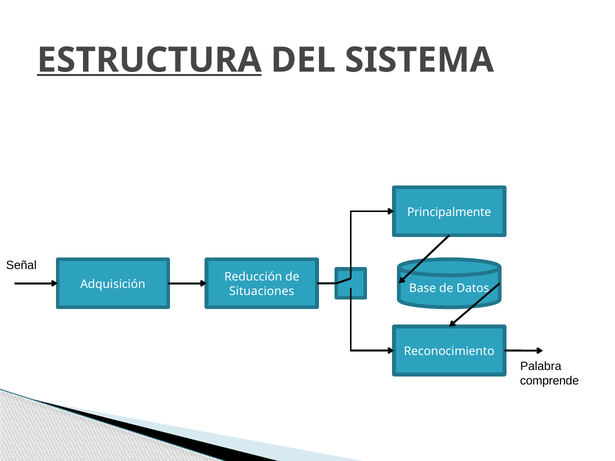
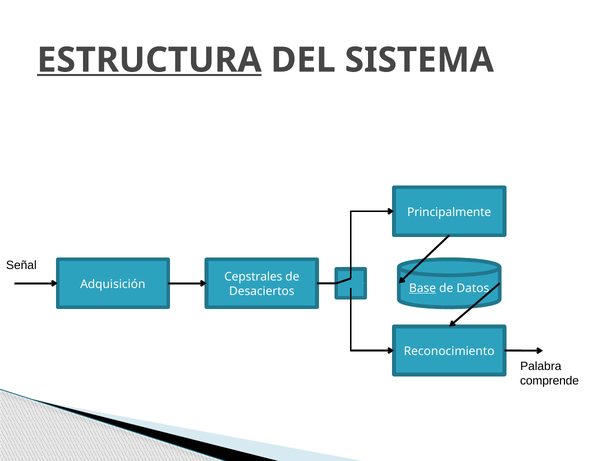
Reducción: Reducción -> Cepstrales
Base underline: none -> present
Situaciones: Situaciones -> Desaciertos
